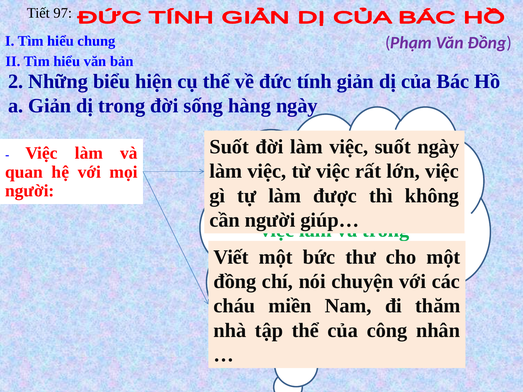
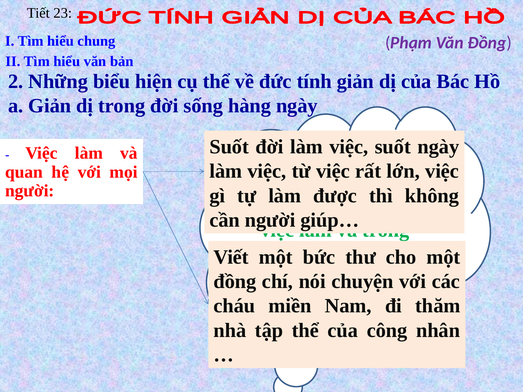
97: 97 -> 23
